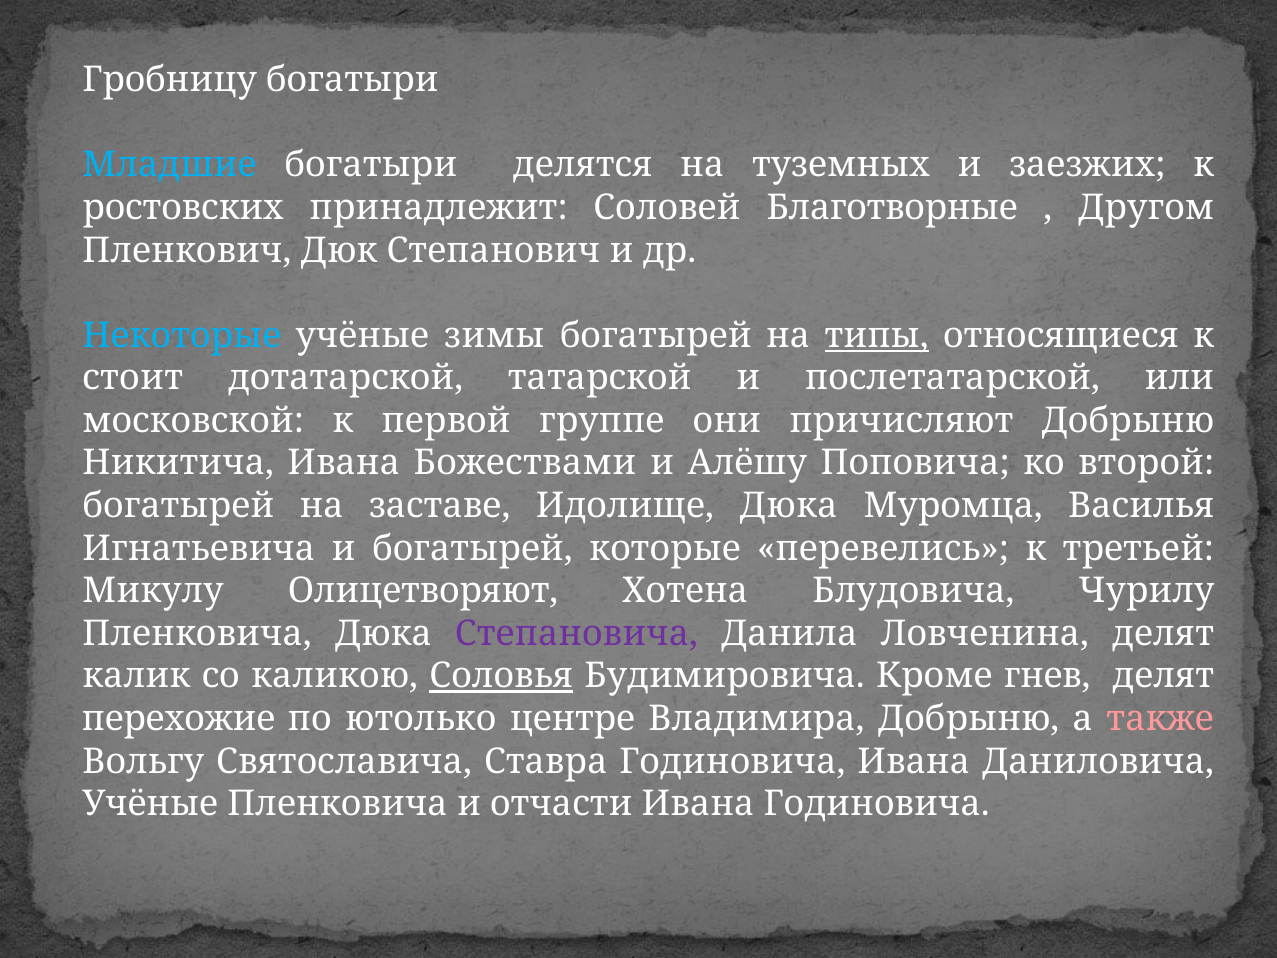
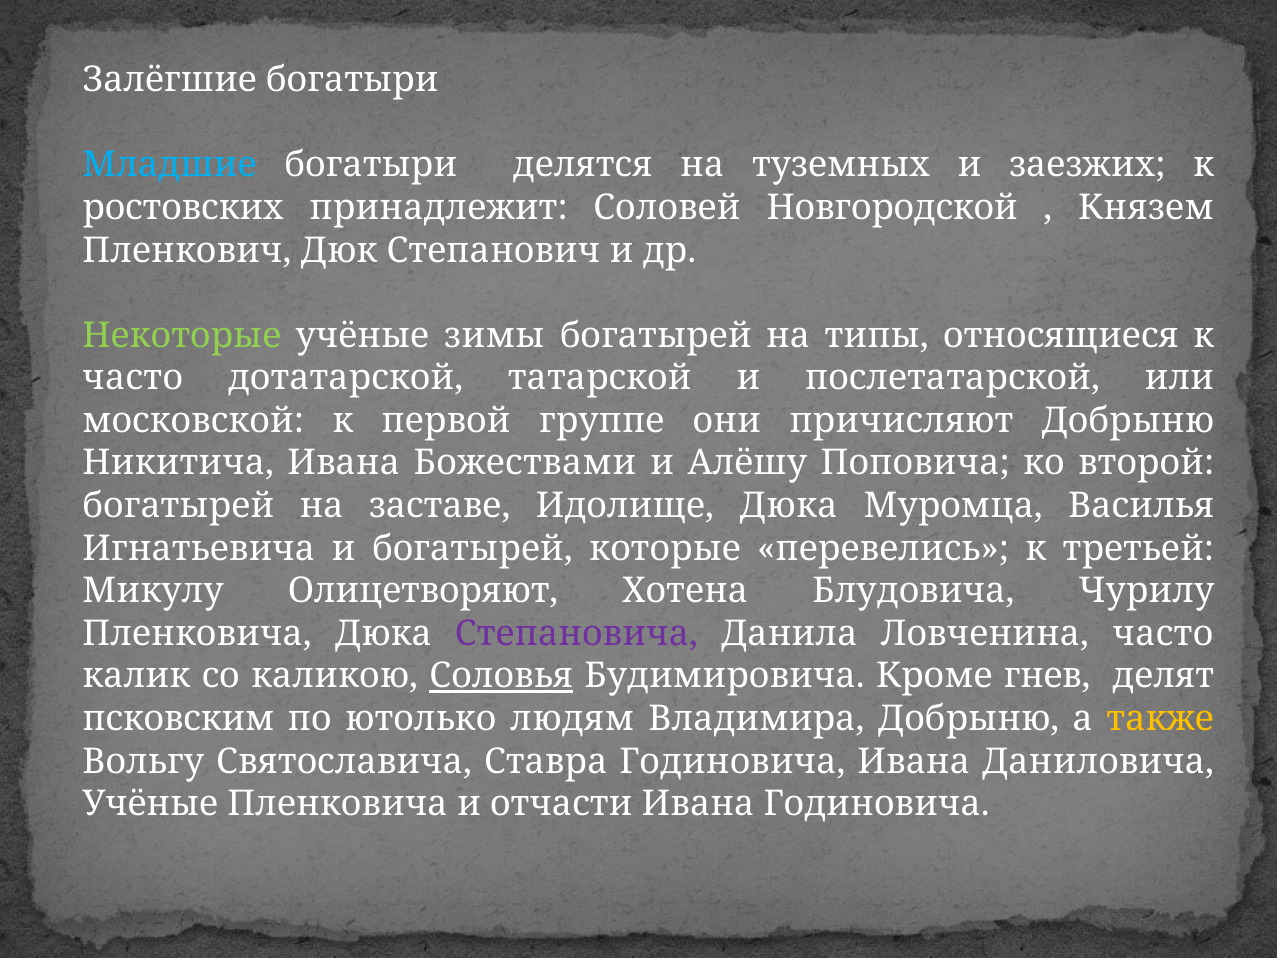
Гробницу: Гробницу -> Залёгшие
Благотворные: Благотворные -> Новгородской
Другом: Другом -> Князем
Некоторые colour: light blue -> light green
типы underline: present -> none
стоит at (133, 378): стоит -> часто
Ловченина делят: делят -> часто
перехожие: перехожие -> псковским
центре: центре -> людям
также colour: pink -> yellow
